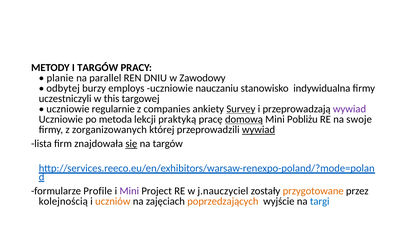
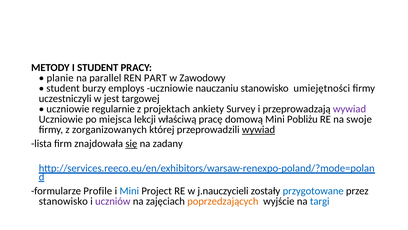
I TARGÓW: TARGÓW -> STUDENT
DNIU: DNIU -> PART
odbytej at (63, 88): odbytej -> student
indywidualna: indywidualna -> umiejętności
this: this -> jest
companies: companies -> projektach
Survey underline: present -> none
metoda: metoda -> miejsca
praktyką: praktyką -> właściwą
domową underline: present -> none
na targów: targów -> zadany
Mini at (129, 191) colour: purple -> blue
j.nauczyciel: j.nauczyciel -> j.nauczycieli
przygotowane colour: orange -> blue
kolejnością at (63, 201): kolejnością -> stanowisko
uczniów colour: orange -> purple
